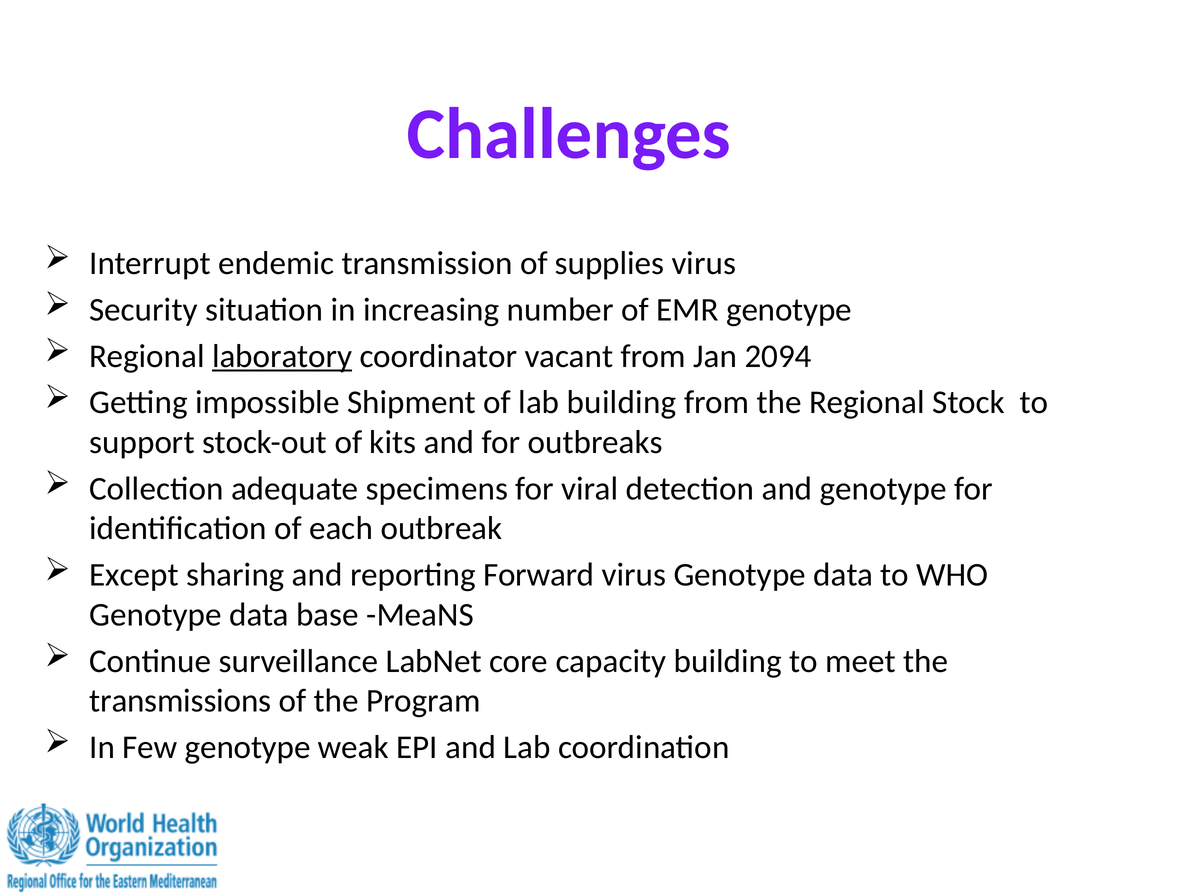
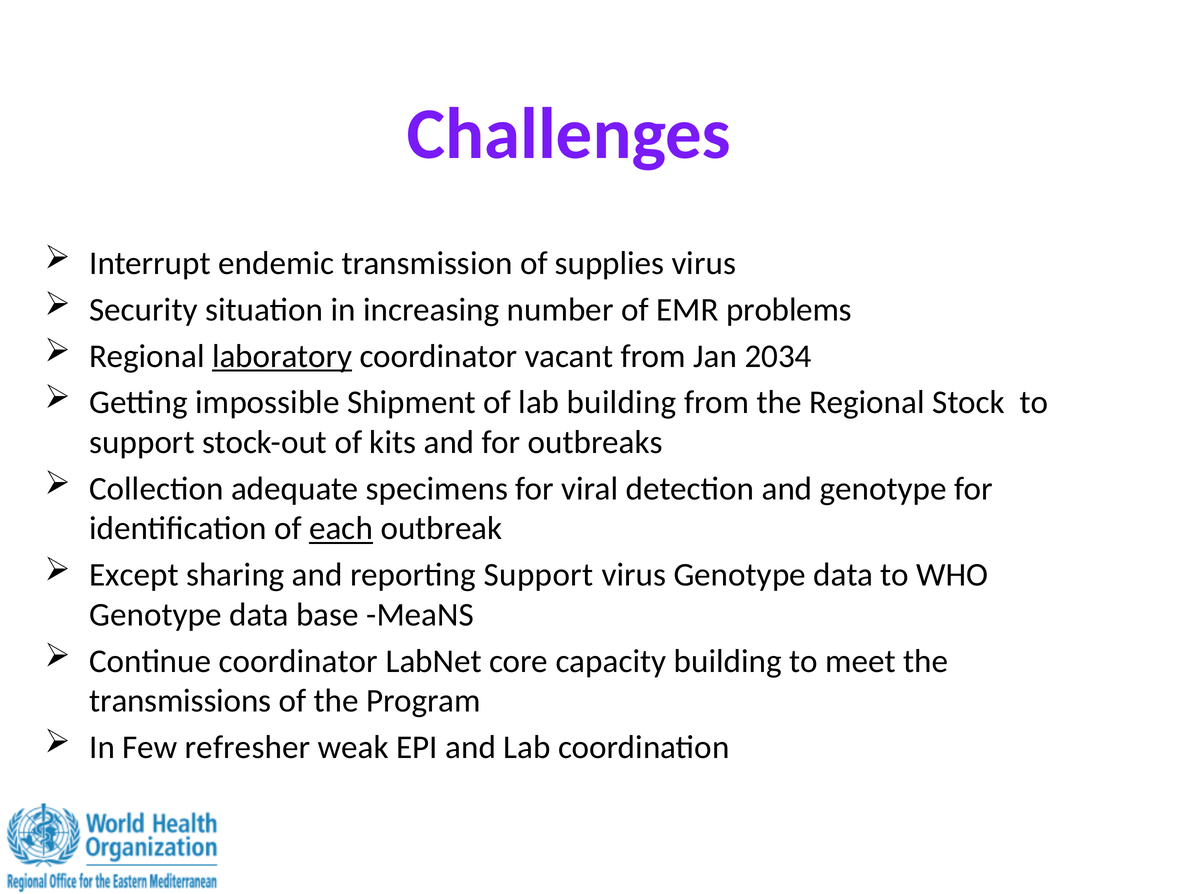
EMR genotype: genotype -> problems
2094: 2094 -> 2034
each underline: none -> present
reporting Forward: Forward -> Support
Continue surveillance: surveillance -> coordinator
Few genotype: genotype -> refresher
